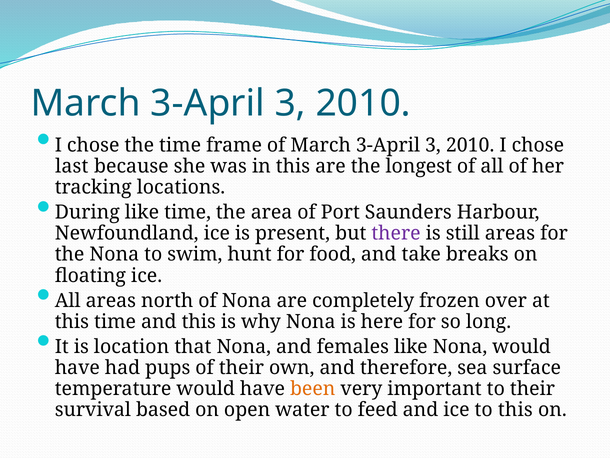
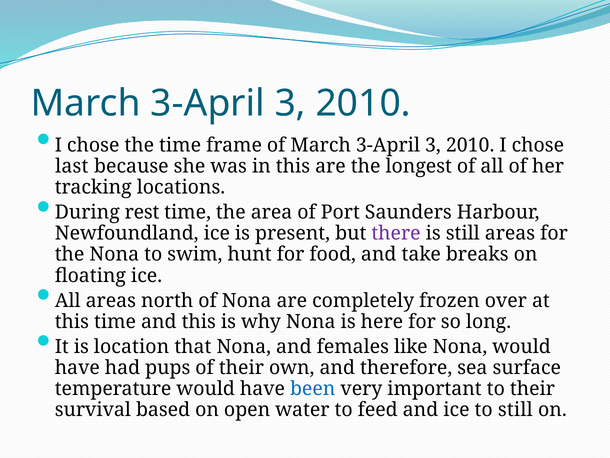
During like: like -> rest
been colour: orange -> blue
to this: this -> still
